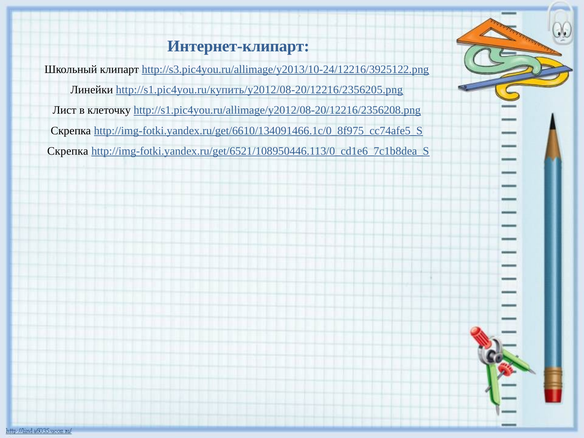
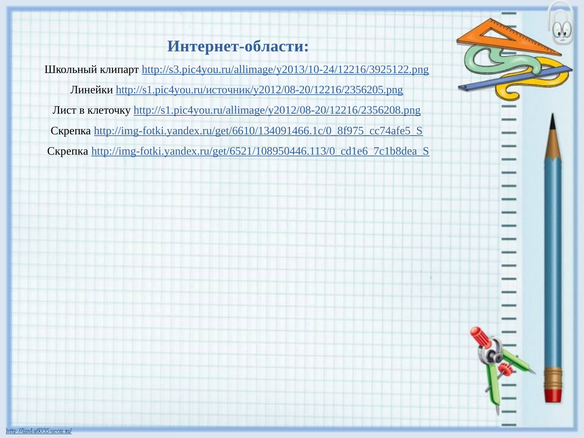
Интернет-клипарт: Интернет-клипарт -> Интернет-области
http://s1.pic4you.ru/купить/y2012/08-20/12216/2356205.png: http://s1.pic4you.ru/купить/y2012/08-20/12216/2356205.png -> http://s1.pic4you.ru/источник/y2012/08-20/12216/2356205.png
